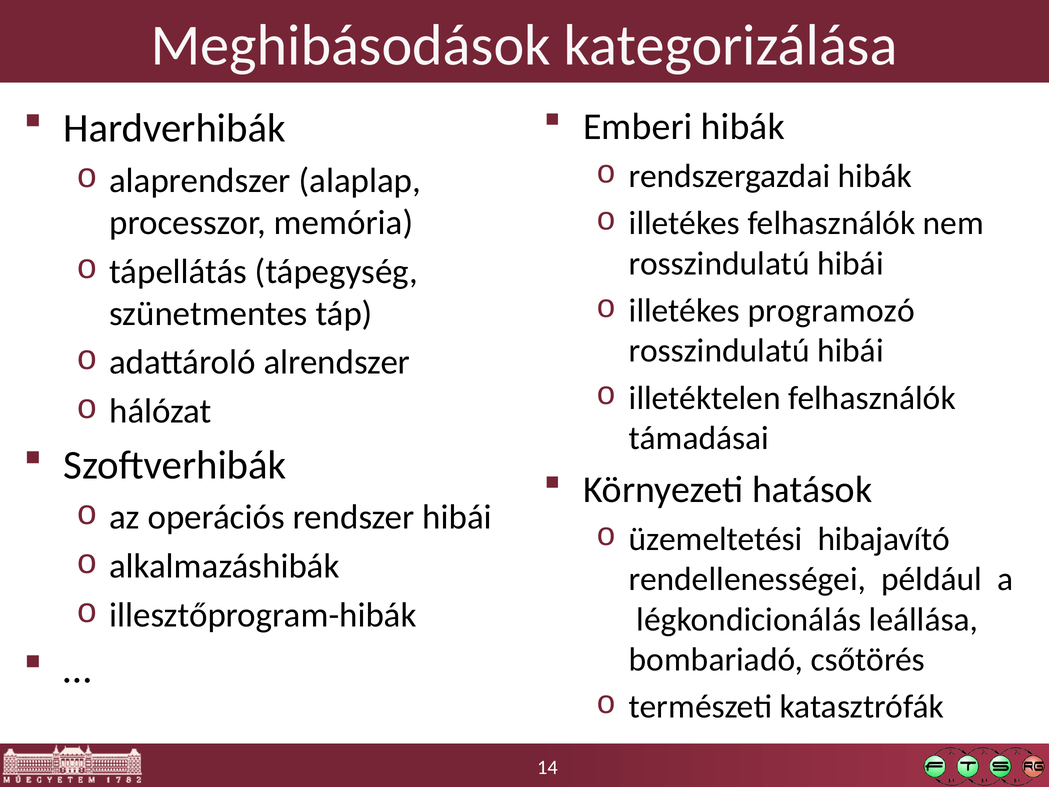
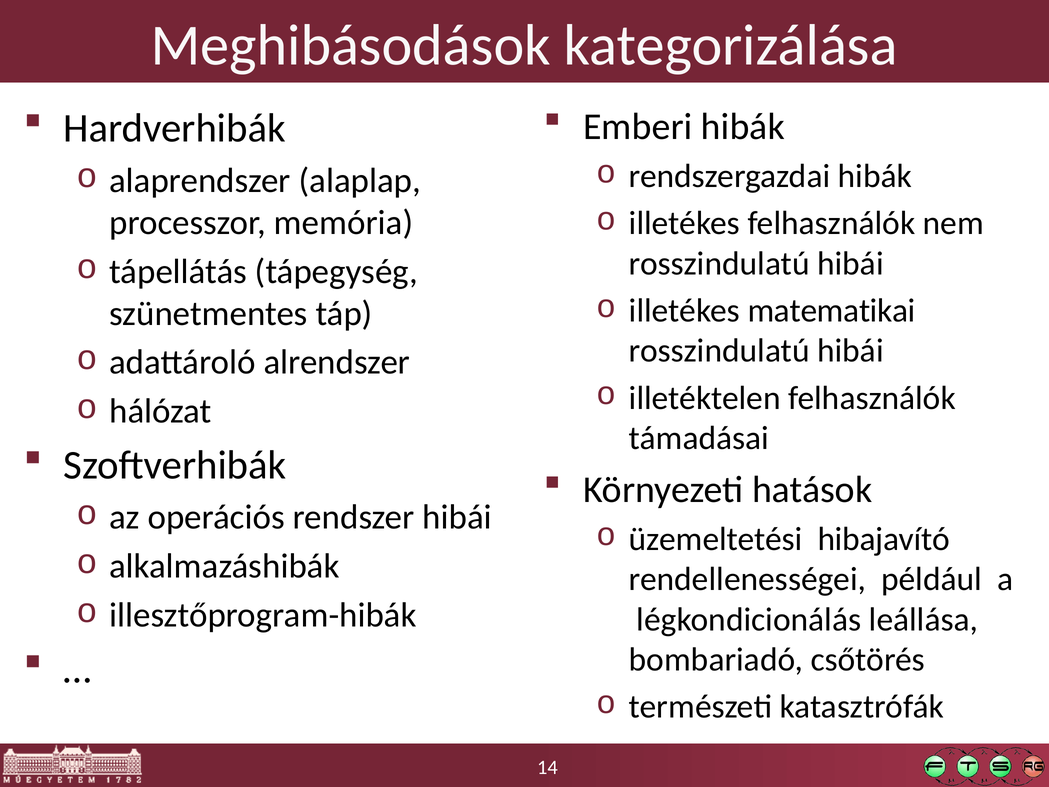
programozó: programozó -> matematikai
